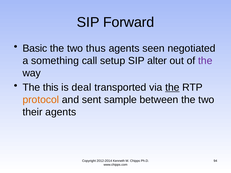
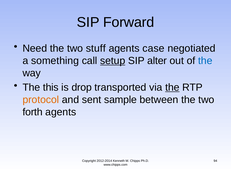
Basic: Basic -> Need
thus: thus -> stuff
seen: seen -> case
setup underline: none -> present
the at (205, 61) colour: purple -> blue
deal: deal -> drop
their: their -> forth
